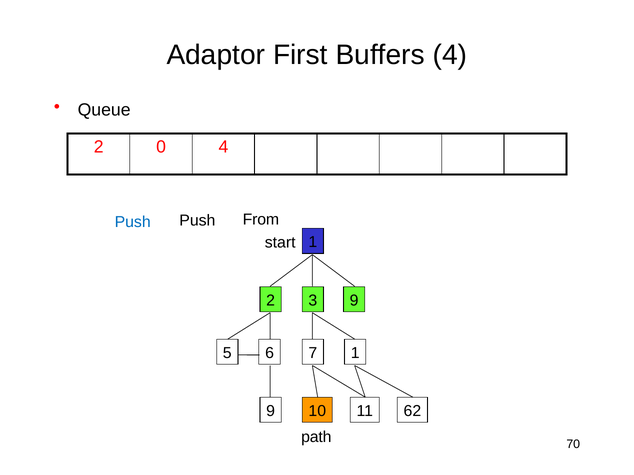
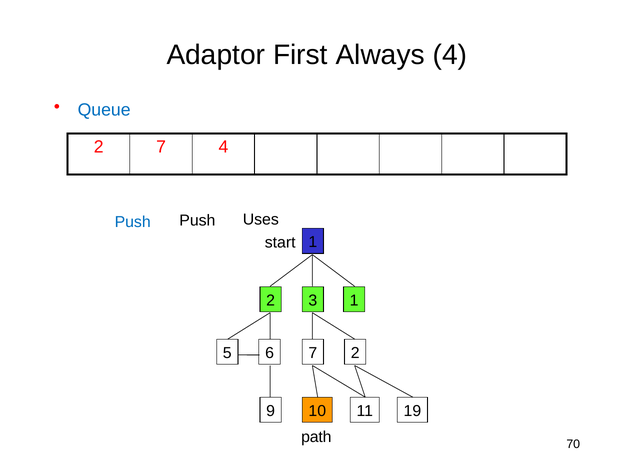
Buffers: Buffers -> Always
Queue colour: black -> blue
0 at (161, 147): 0 -> 7
From: From -> Uses
3 9: 9 -> 1
6 1: 1 -> 2
62: 62 -> 19
